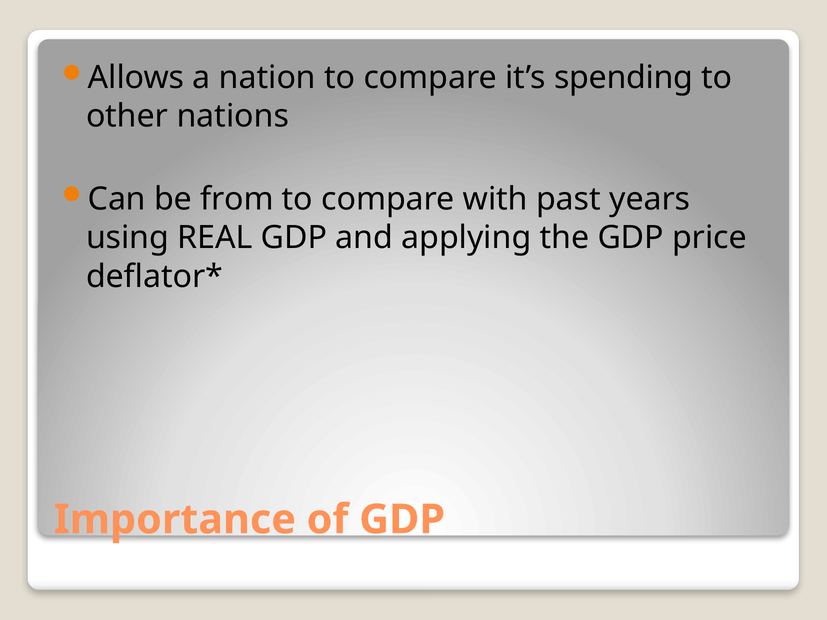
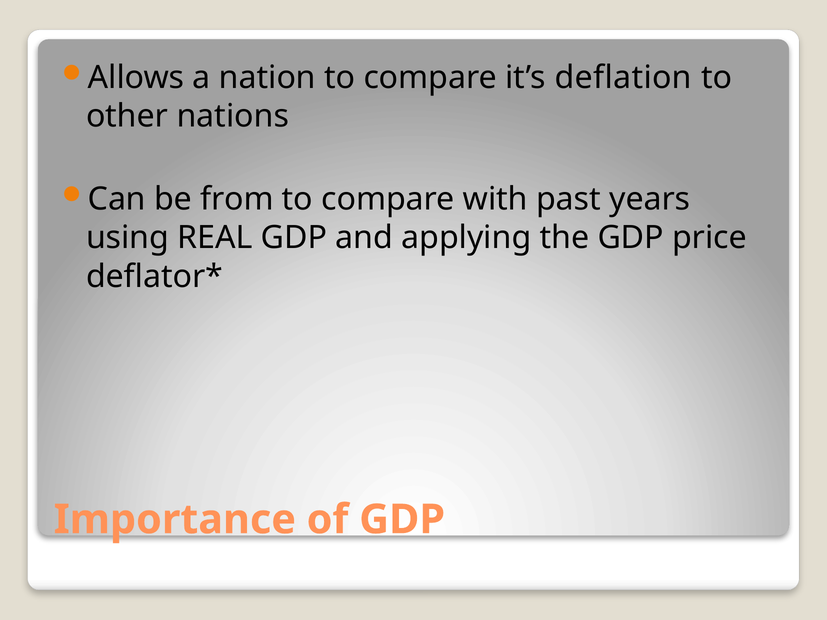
spending: spending -> deflation
